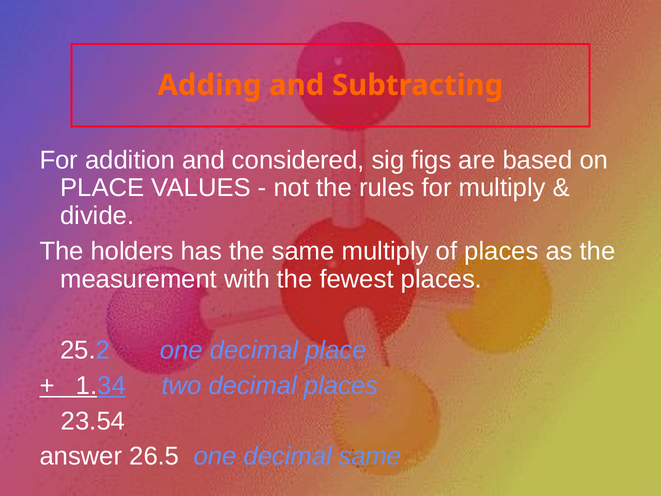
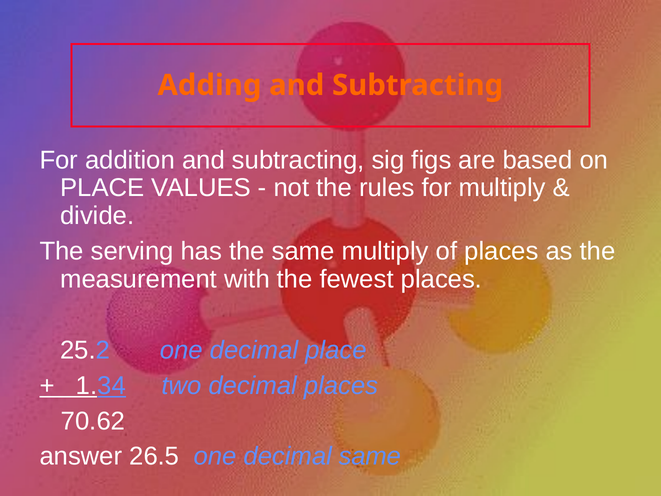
addition and considered: considered -> subtracting
holders: holders -> serving
23.54: 23.54 -> 70.62
